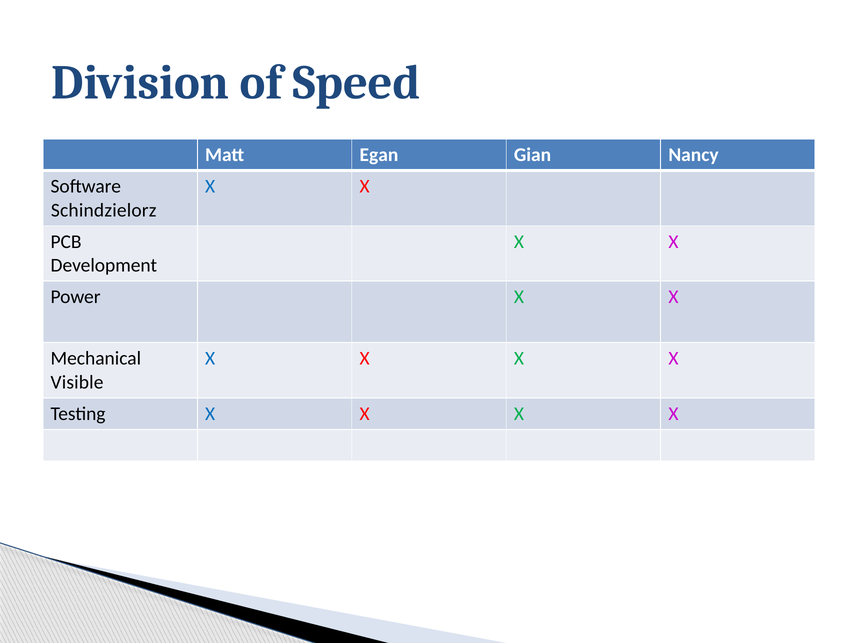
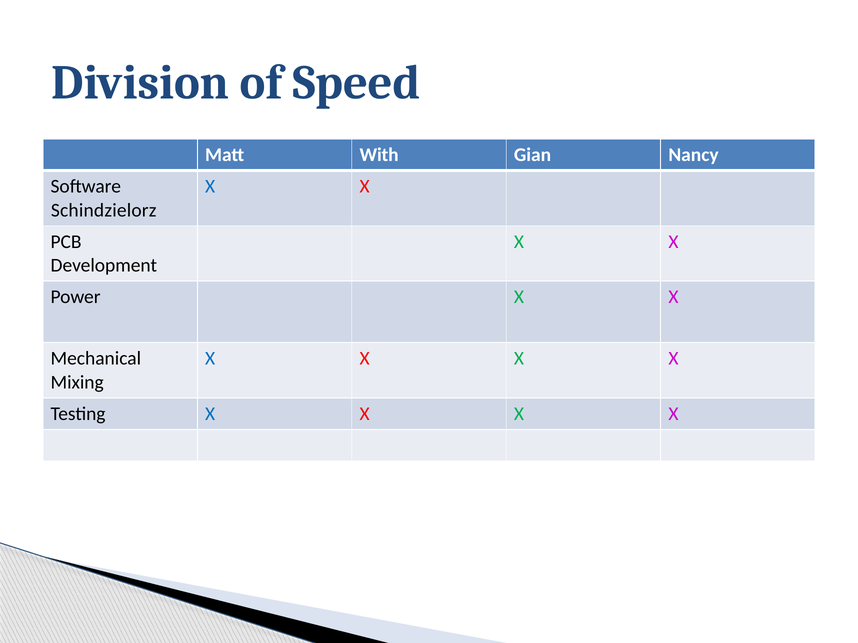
Egan: Egan -> With
Visible: Visible -> Mixing
